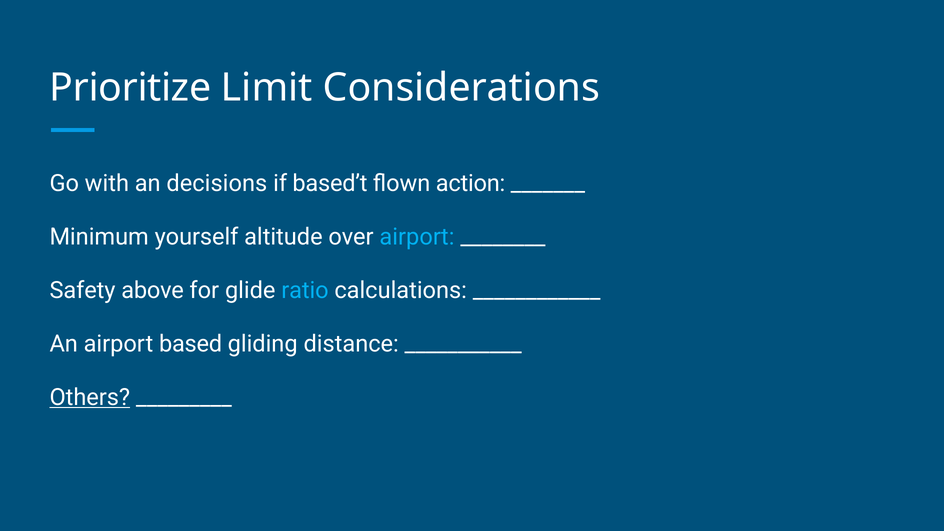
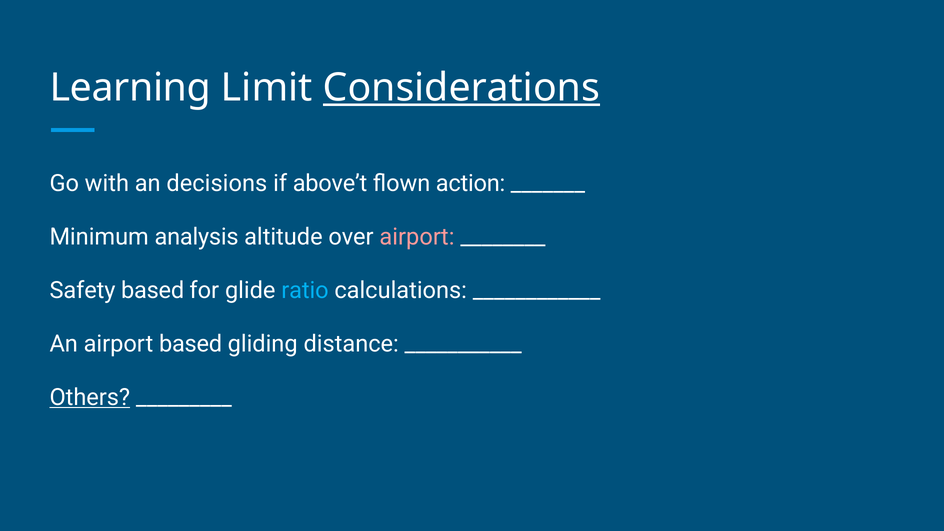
Prioritize: Prioritize -> Learning
Considerations underline: none -> present
based’t: based’t -> above’t
yourself: yourself -> analysis
airport at (417, 237) colour: light blue -> pink
Safety above: above -> based
